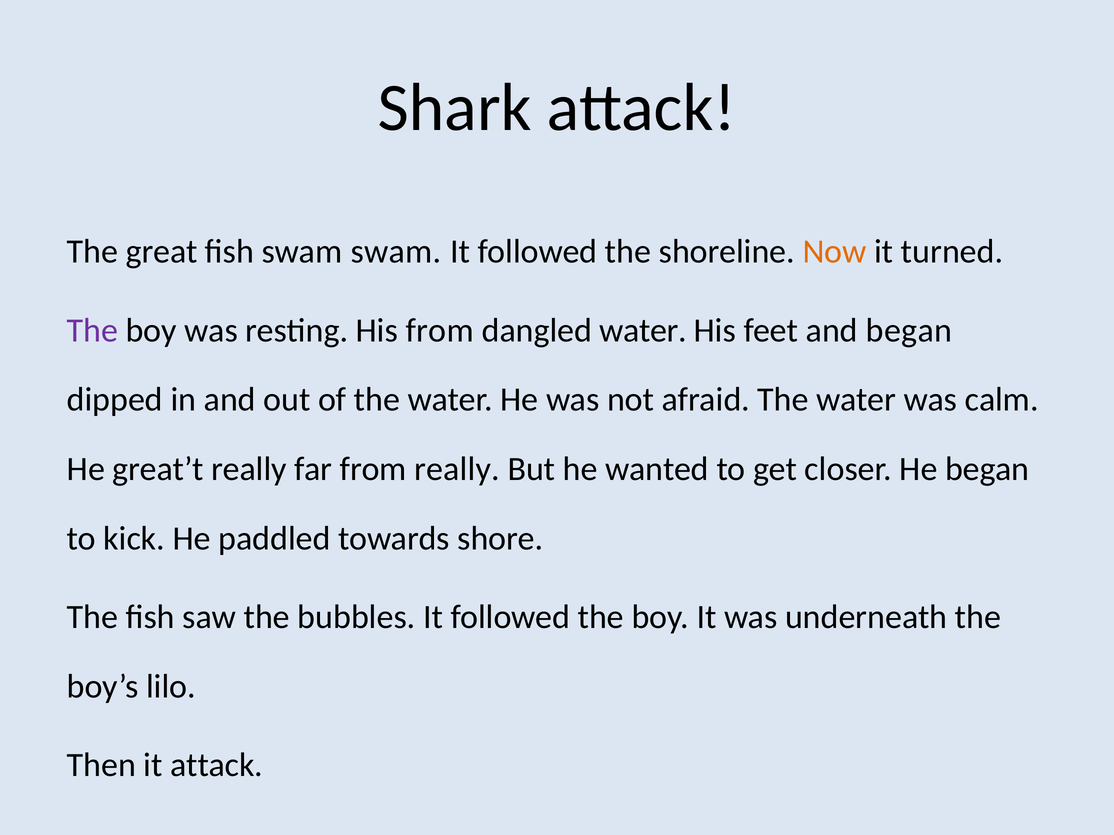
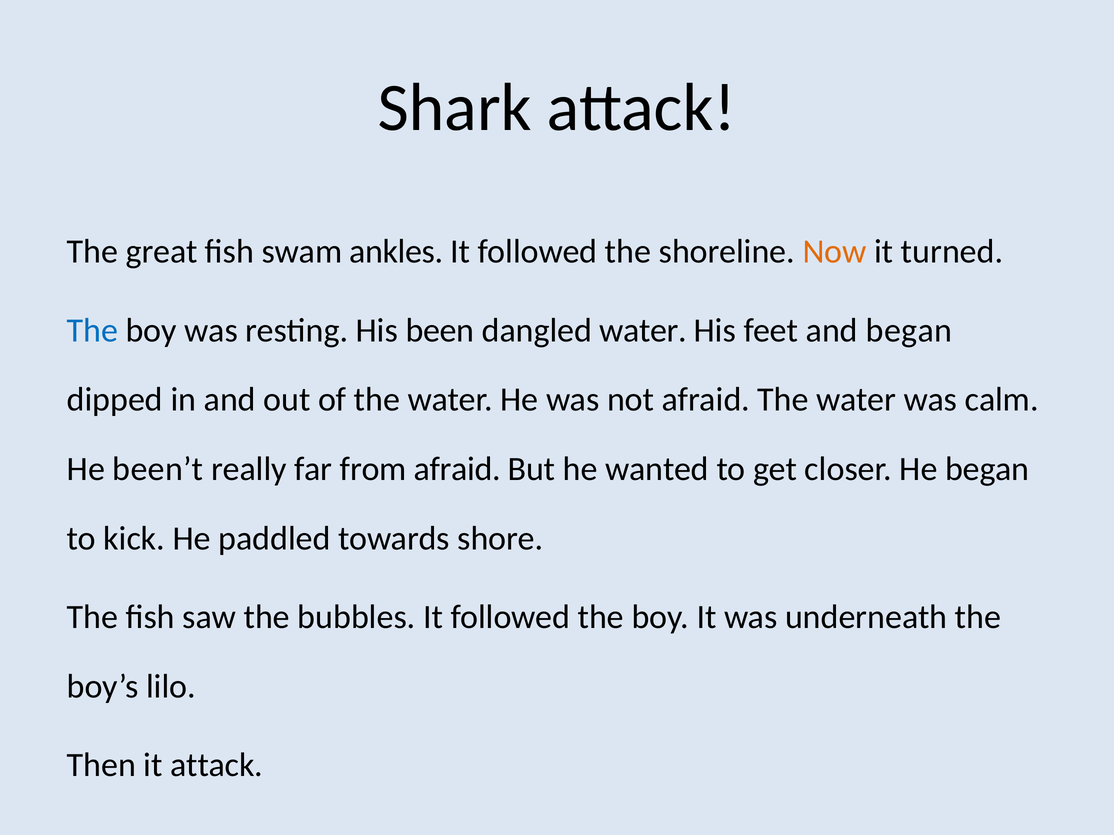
swam swam: swam -> ankles
The at (92, 331) colour: purple -> blue
His from: from -> been
great’t: great’t -> been’t
from really: really -> afraid
